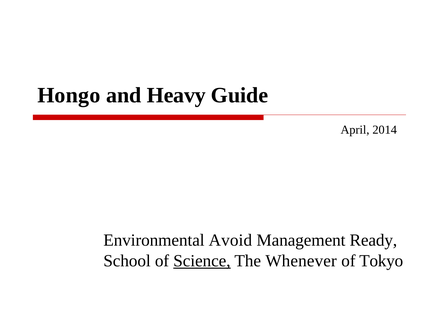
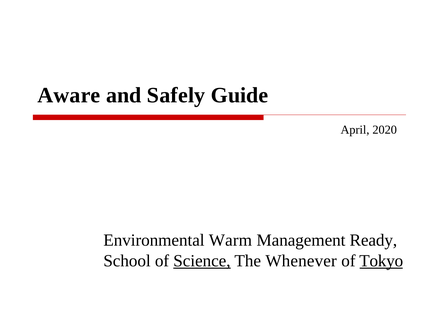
Hongo: Hongo -> Aware
Heavy: Heavy -> Safely
2014: 2014 -> 2020
Avoid: Avoid -> Warm
Tokyo underline: none -> present
